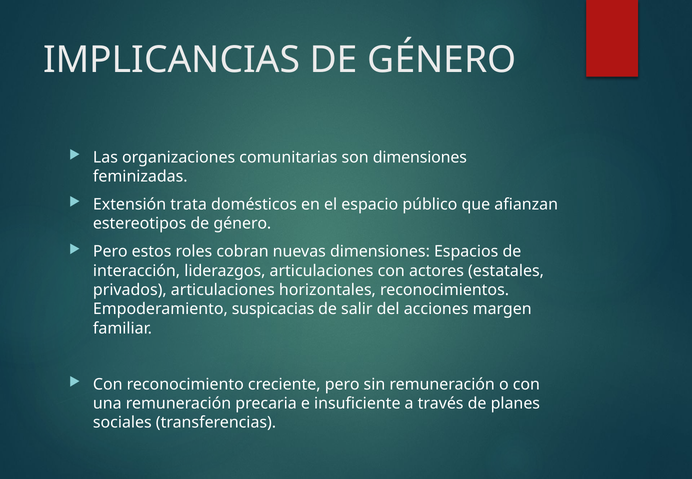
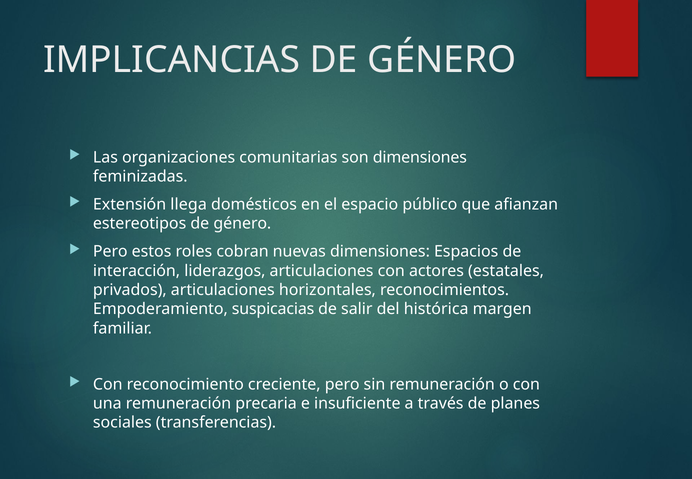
trata: trata -> llega
acciones: acciones -> histórica
